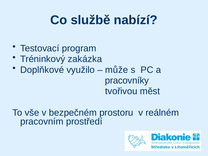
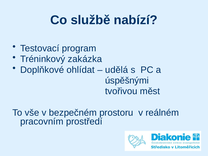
využilo: využilo -> ohlídat
může: může -> udělá
pracovníky: pracovníky -> úspěšnými
